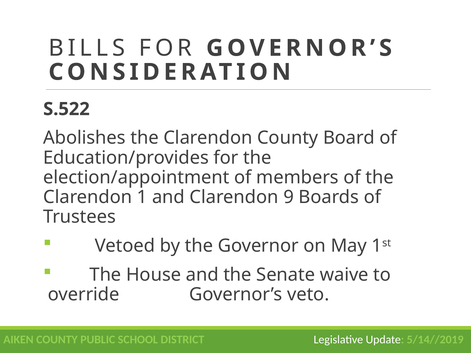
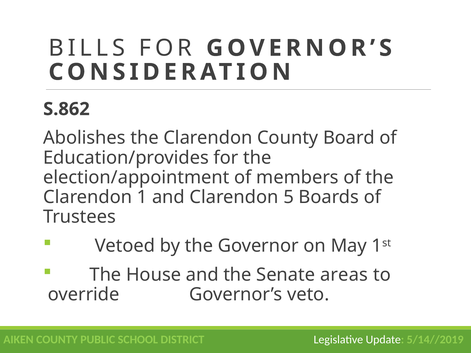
S.522: S.522 -> S.862
9: 9 -> 5
waive: waive -> areas
